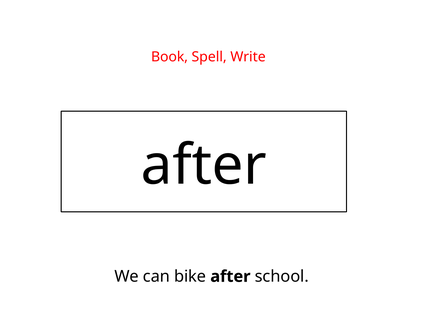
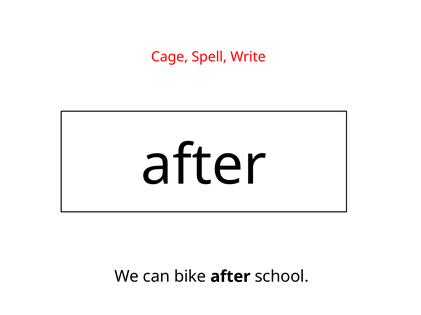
Book: Book -> Cage
